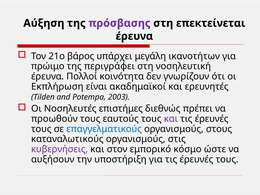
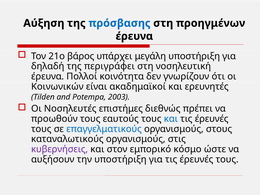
πρόσβασης colour: purple -> blue
επεκτείνεται: επεκτείνεται -> προηγμένων
μεγάλη ικανοτήτων: ικανοτήτων -> υποστήριξη
πρώιμο: πρώιμο -> δηλαδή
Εκπλήρωση: Εκπλήρωση -> Κοινωνικών
και at (171, 119) colour: purple -> blue
